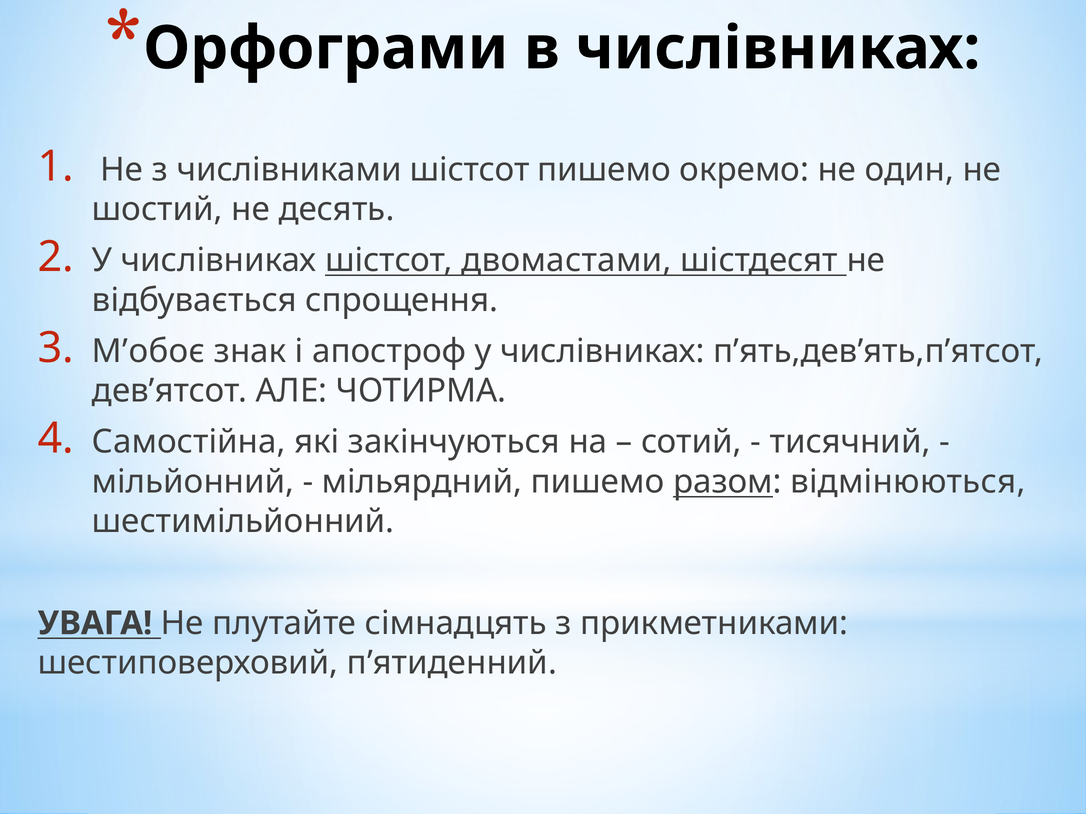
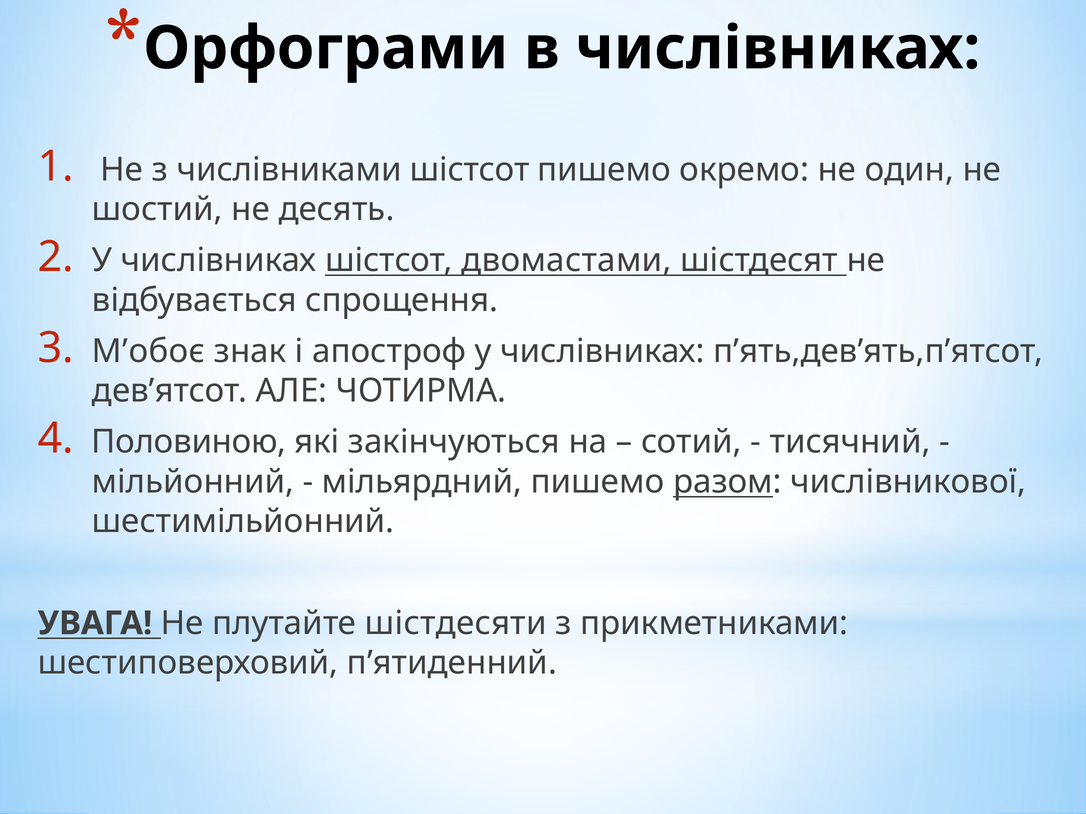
Самостійна: Самостійна -> Половиною
відмінюються: відмінюються -> числівникової
сімнадцять: сімнадцять -> шістдесяти
